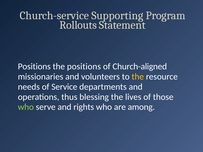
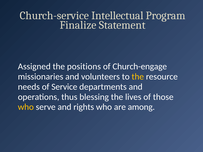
Supporting: Supporting -> Intellectual
Rollouts: Rollouts -> Finalize
Positions at (34, 67): Positions -> Assigned
Church-aligned: Church-aligned -> Church-engage
who at (26, 107) colour: light green -> yellow
